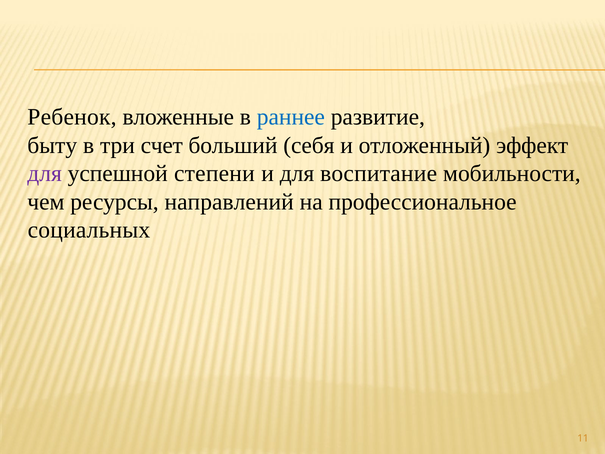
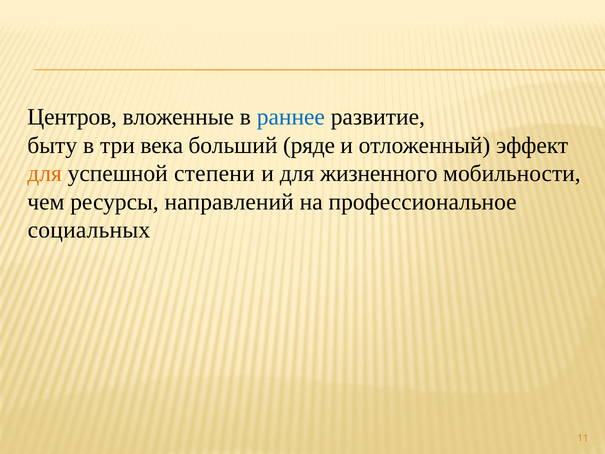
Ребенок: Ребенок -> Центров
счет: счет -> века
себя: себя -> ряде
для at (45, 173) colour: purple -> orange
воспитание: воспитание -> жизненного
